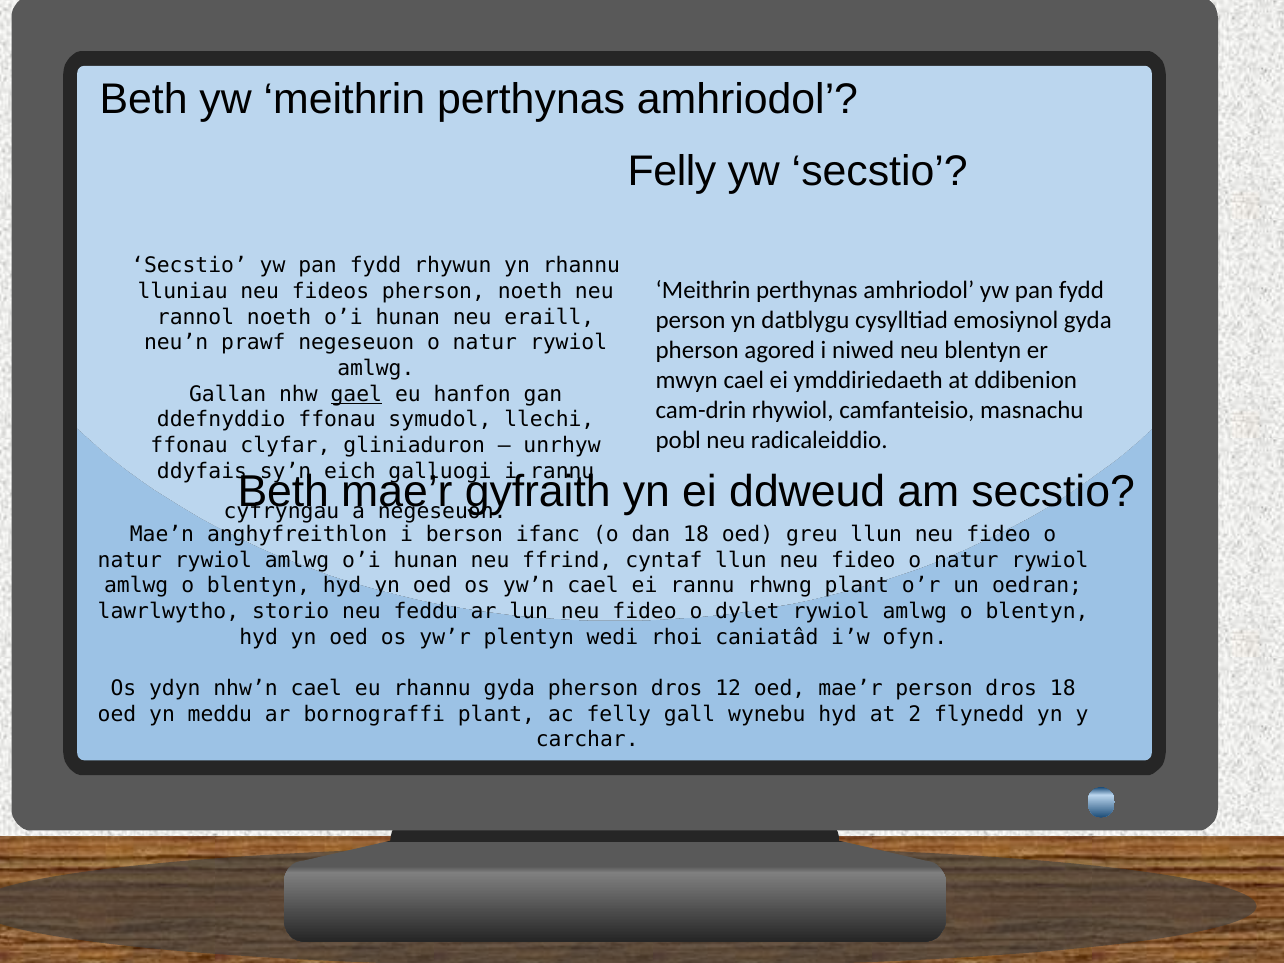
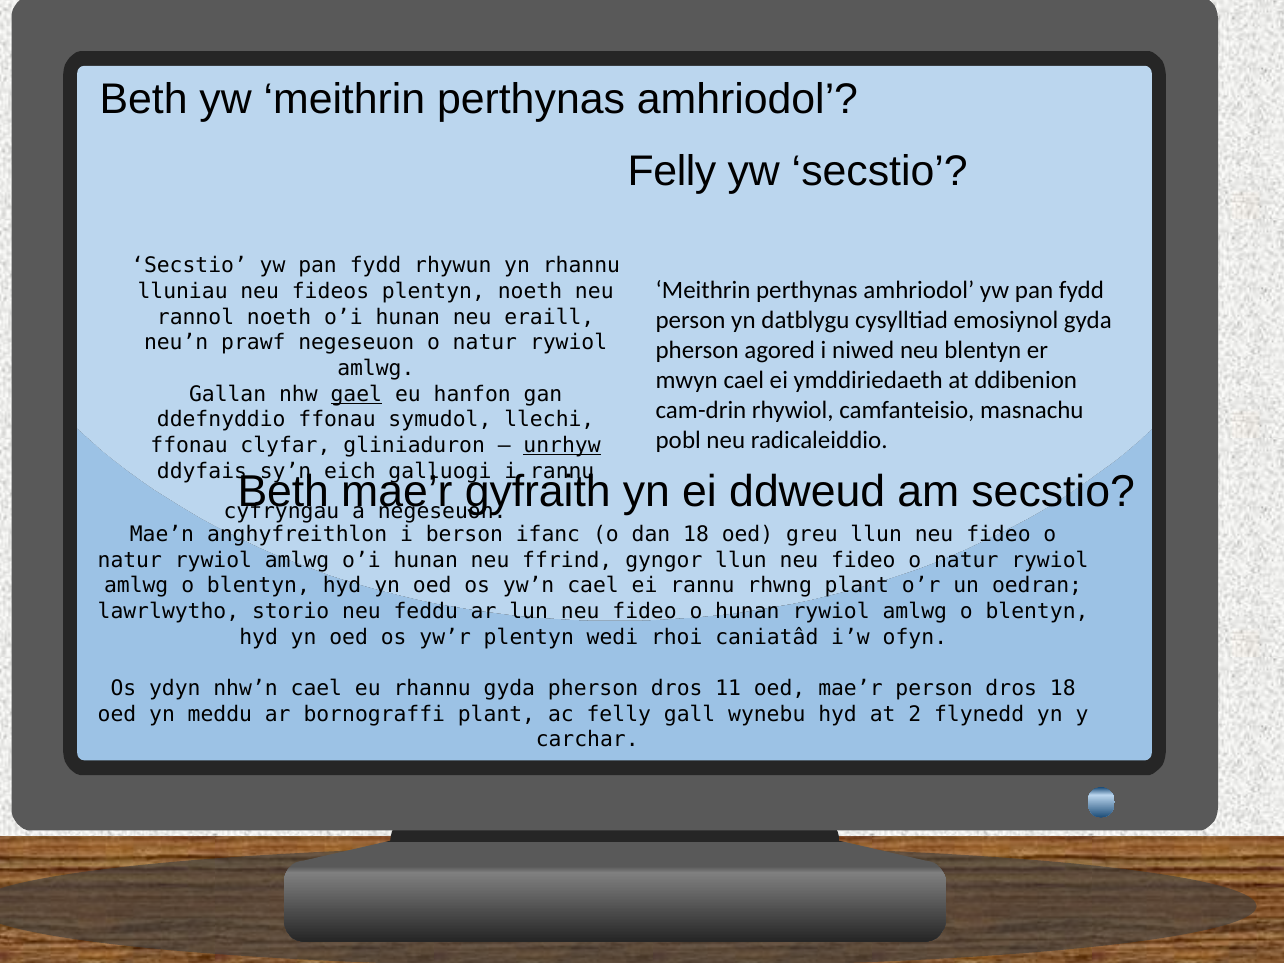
fideos pherson: pherson -> plentyn
unrhyw underline: none -> present
cyntaf: cyntaf -> gyngor
o dylet: dylet -> hunan
12: 12 -> 11
